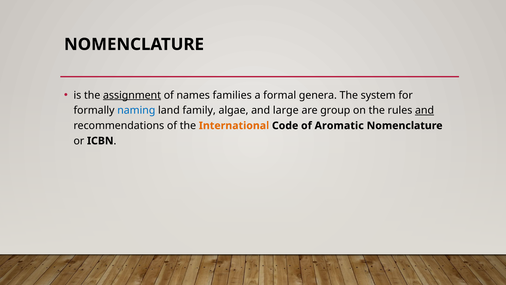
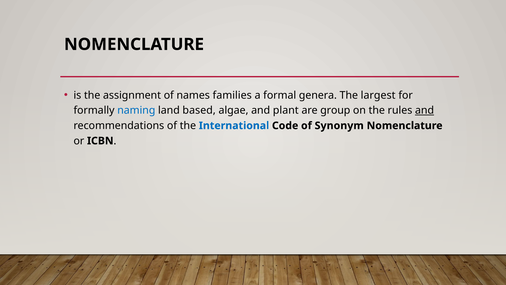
assignment underline: present -> none
system: system -> largest
family: family -> based
large: large -> plant
International colour: orange -> blue
Aromatic: Aromatic -> Synonym
